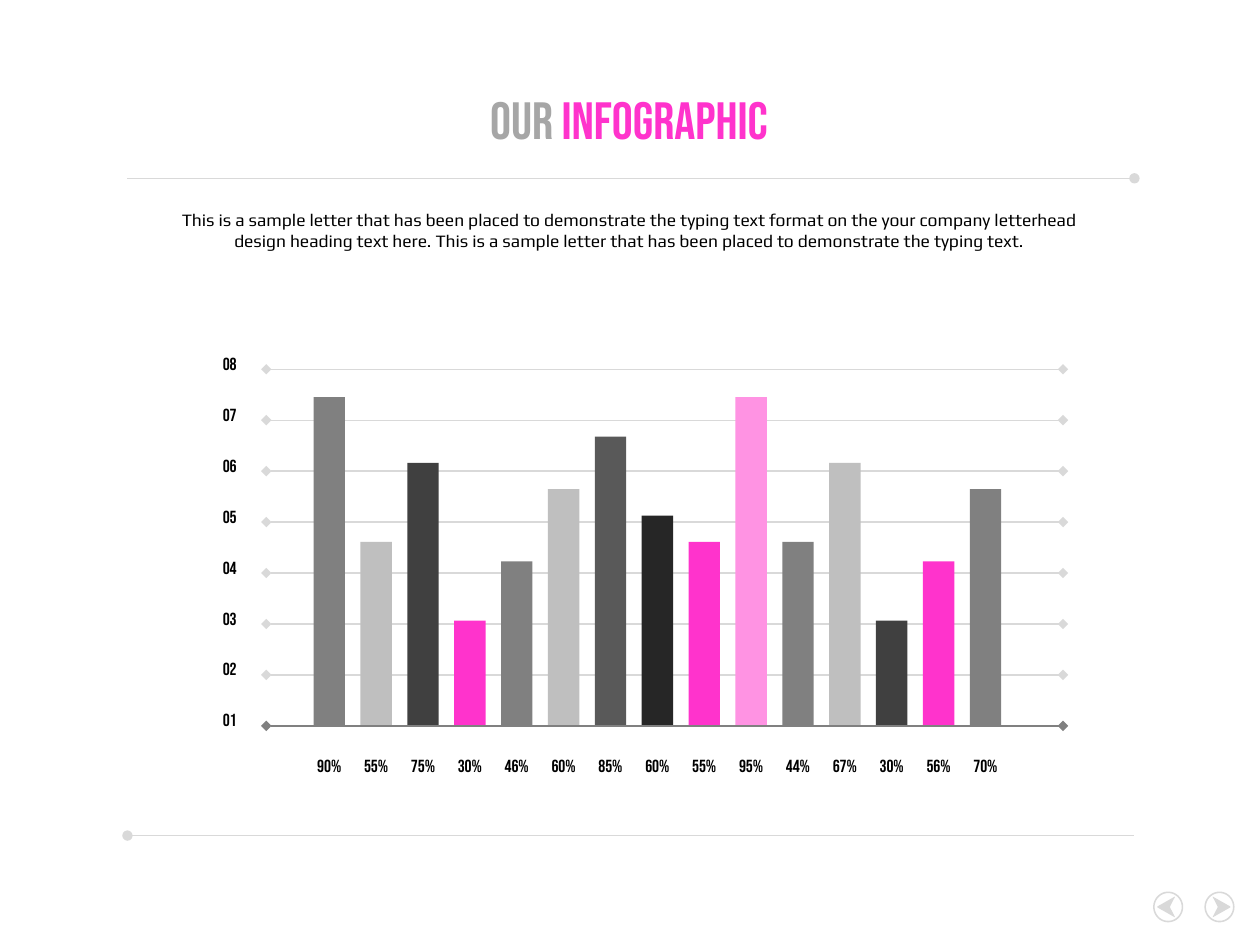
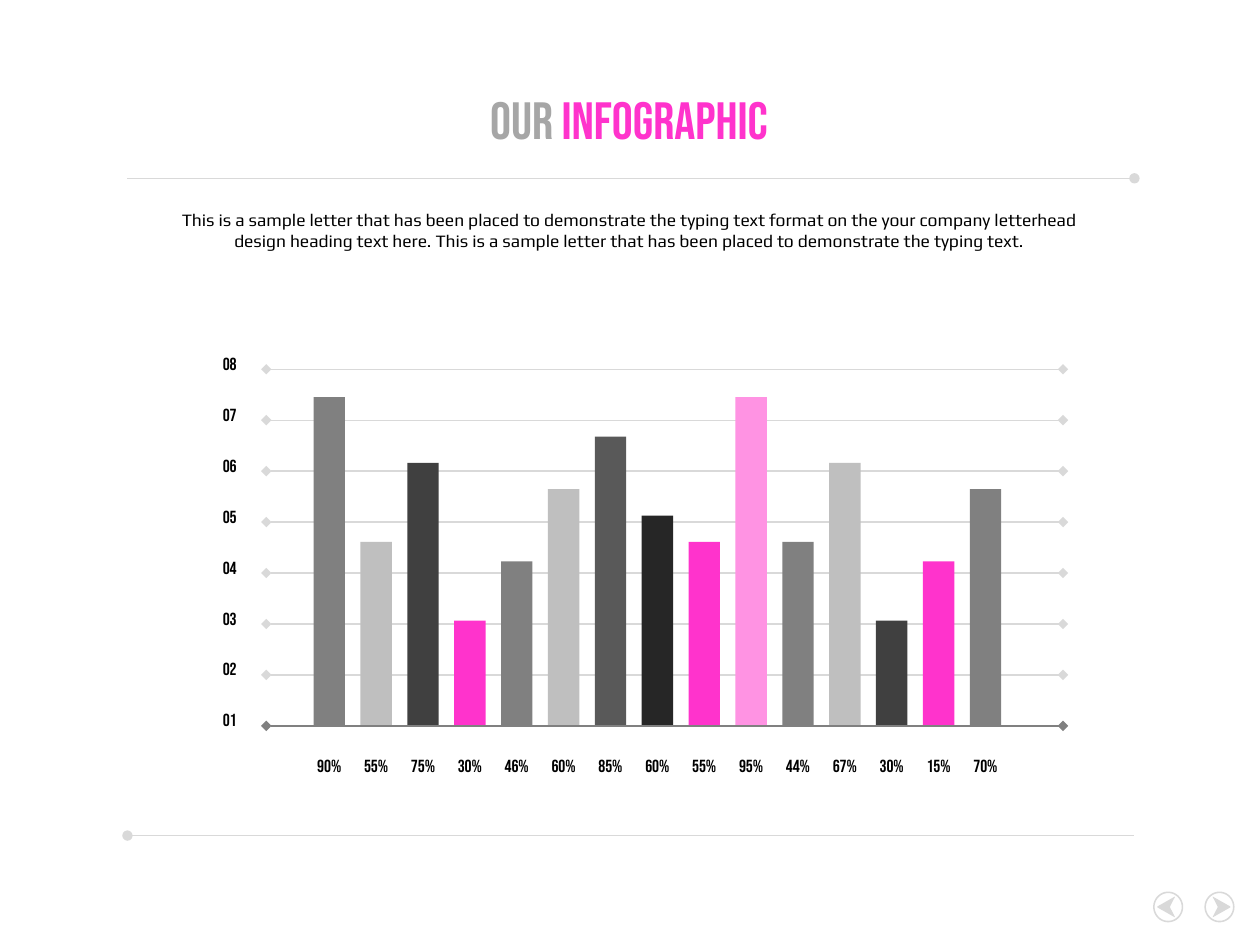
56%: 56% -> 15%
